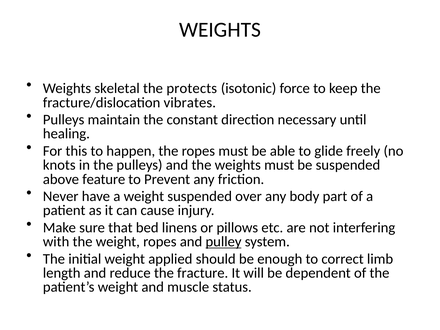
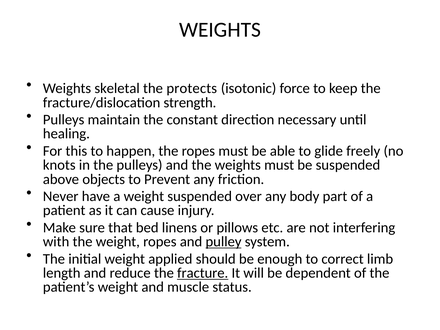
vibrates: vibrates -> strength
feature: feature -> objects
fracture underline: none -> present
